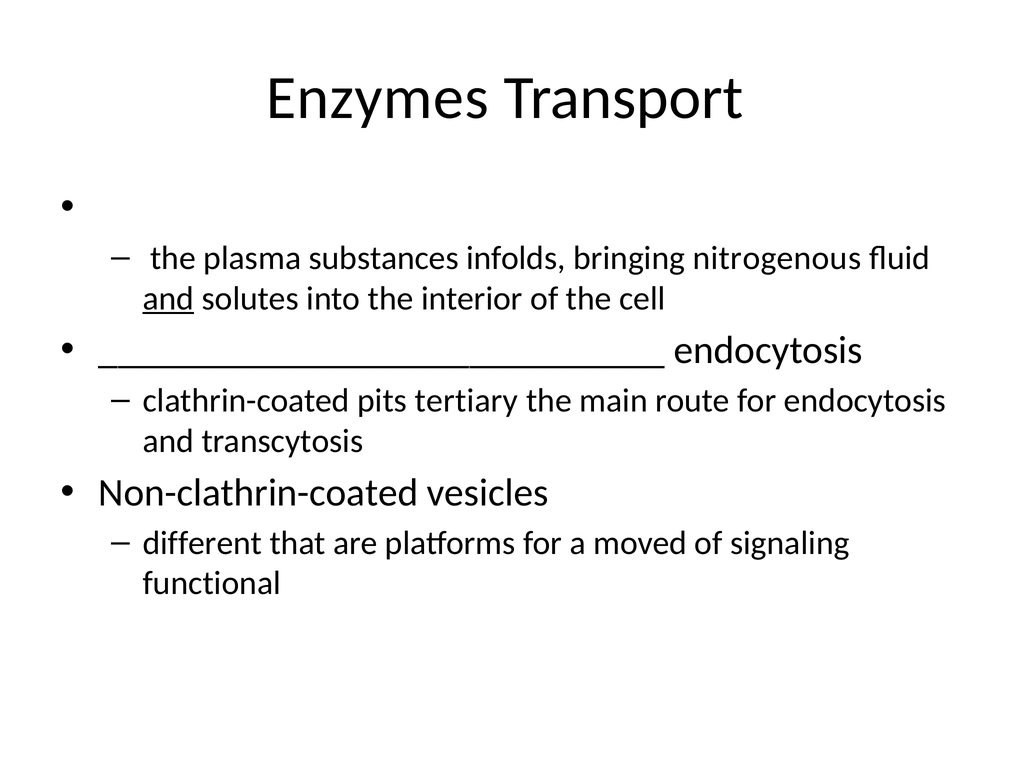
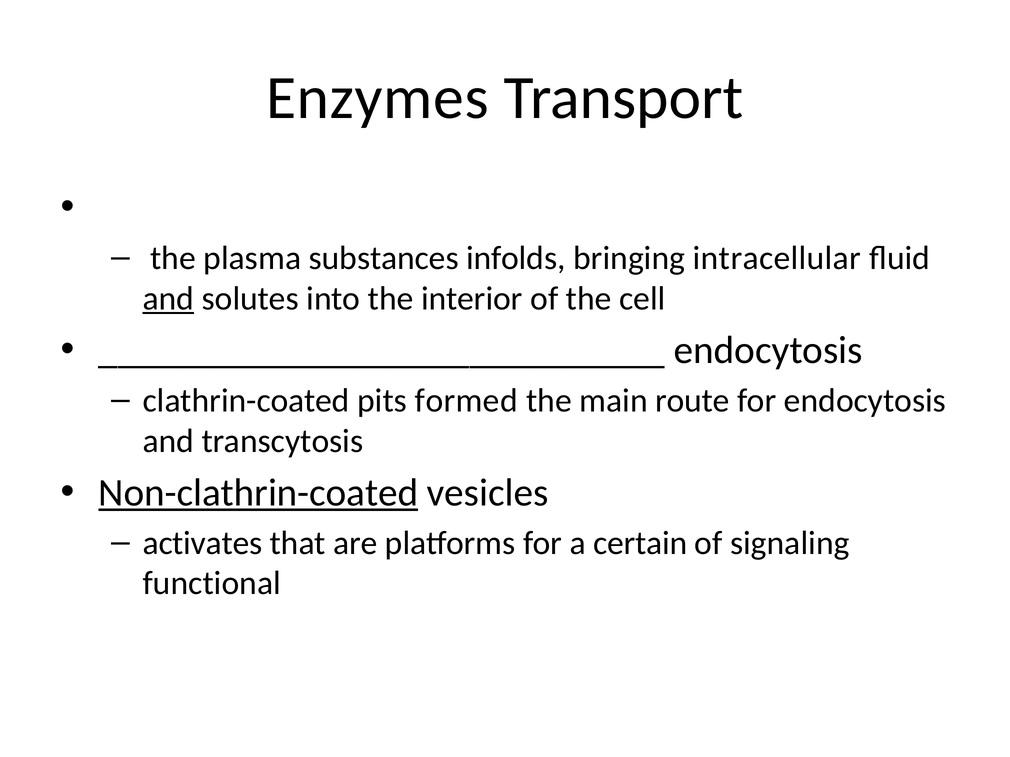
nitrogenous: nitrogenous -> intracellular
tertiary: tertiary -> formed
Non-clathrin-coated underline: none -> present
different: different -> activates
moved: moved -> certain
